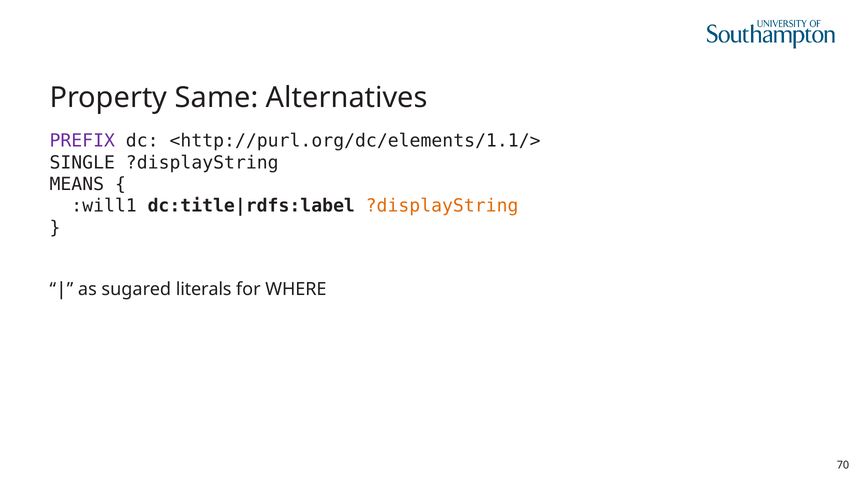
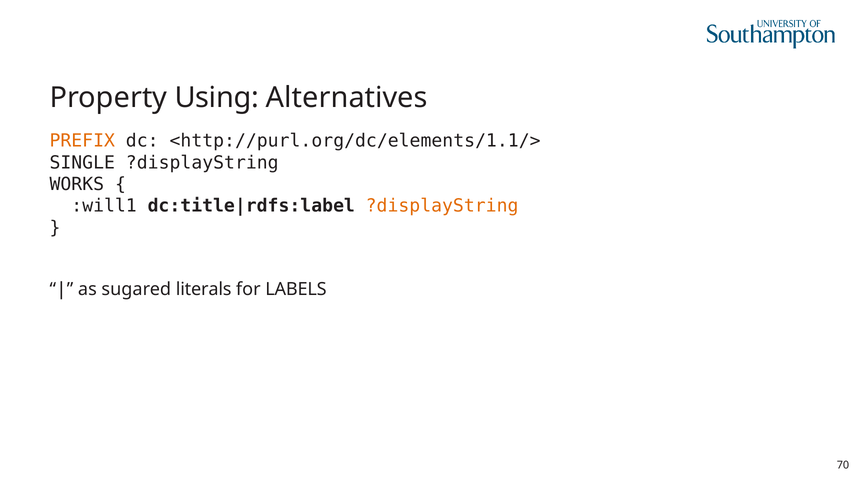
Same: Same -> Using
PREFIX colour: purple -> orange
MEANS: MEANS -> WORKS
WHERE: WHERE -> LABELS
